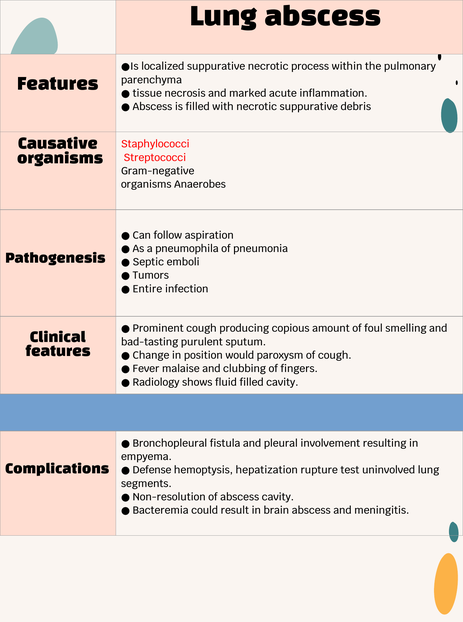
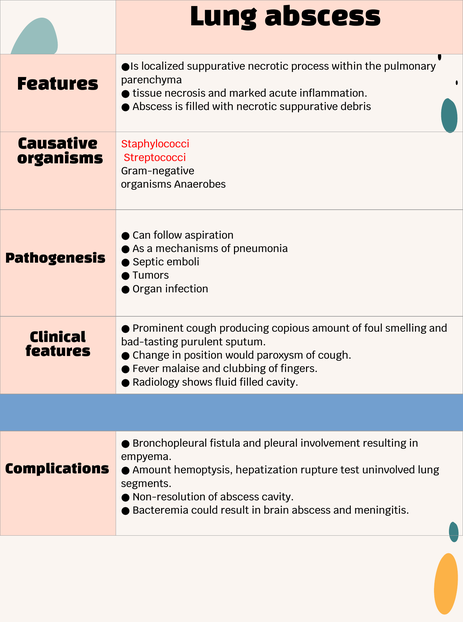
pneumophila: pneumophila -> mechanisms
Entire: Entire -> Organ
Defense at (152, 470): Defense -> Amount
